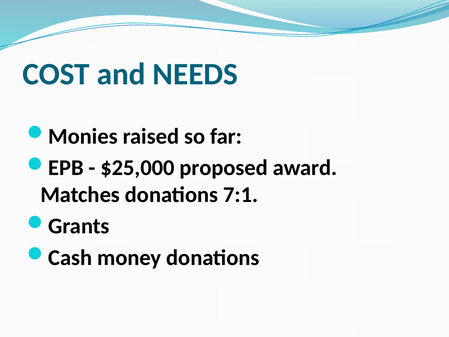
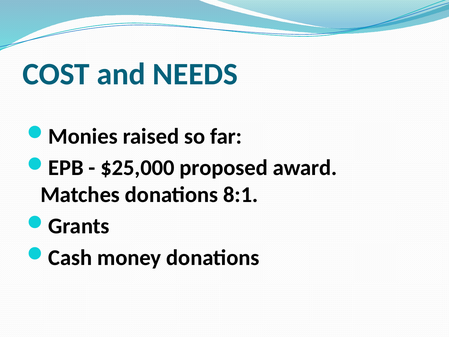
7:1: 7:1 -> 8:1
